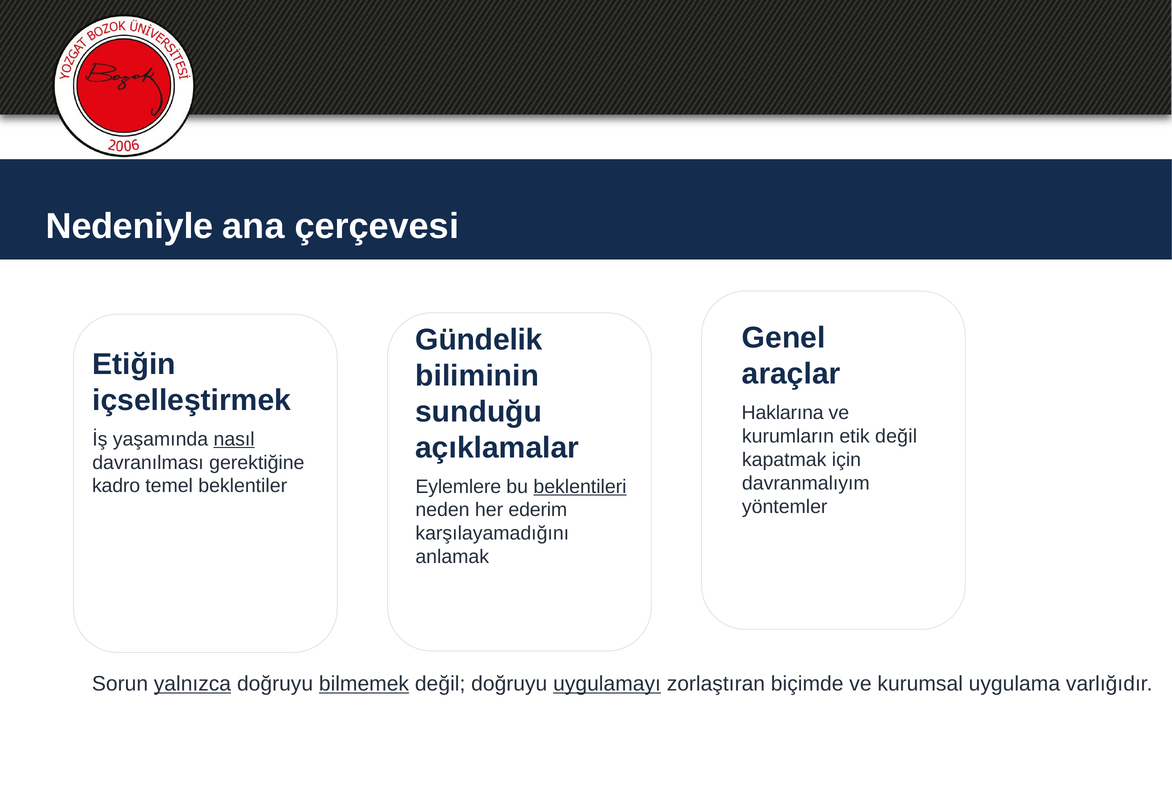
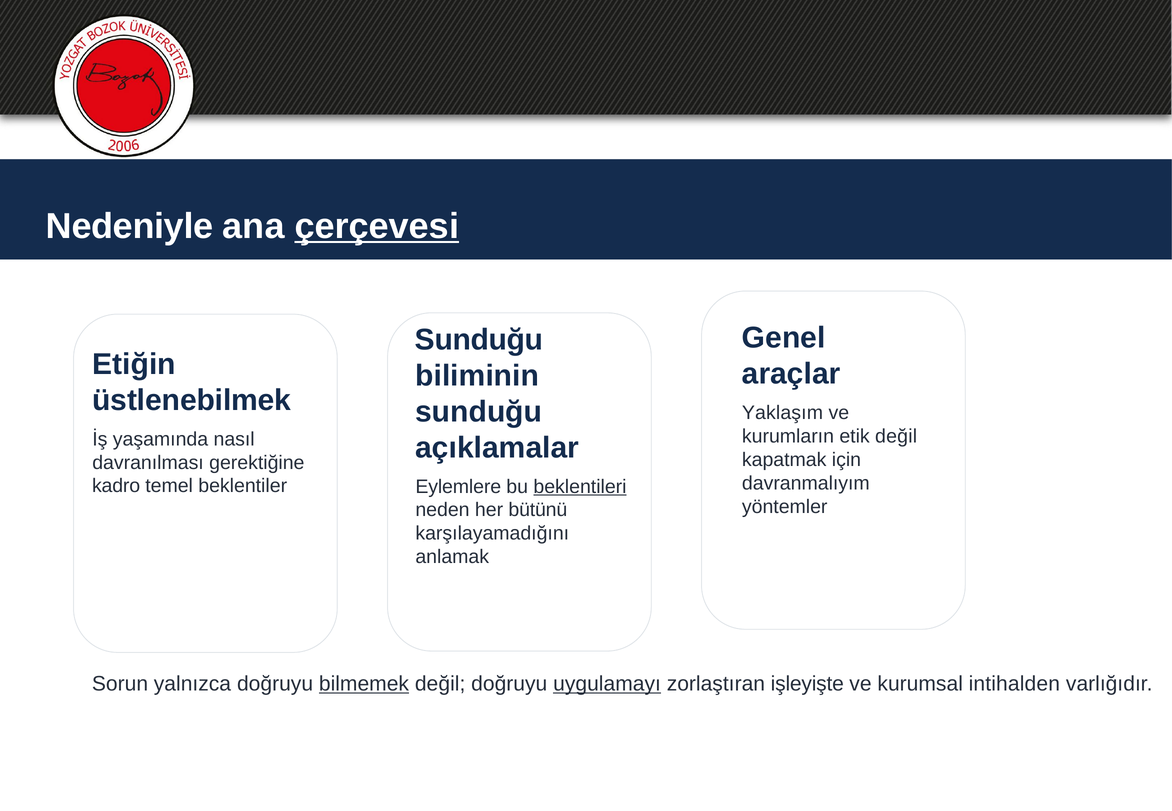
çerçevesi underline: none -> present
Gündelik at (479, 340): Gündelik -> Sunduğu
içselleştirmek: içselleştirmek -> üstlenebilmek
Haklarına: Haklarına -> Yaklaşım
nasıl underline: present -> none
ederim: ederim -> bütünü
yalnızca underline: present -> none
biçimde: biçimde -> işleyişte
uygulama: uygulama -> intihalden
